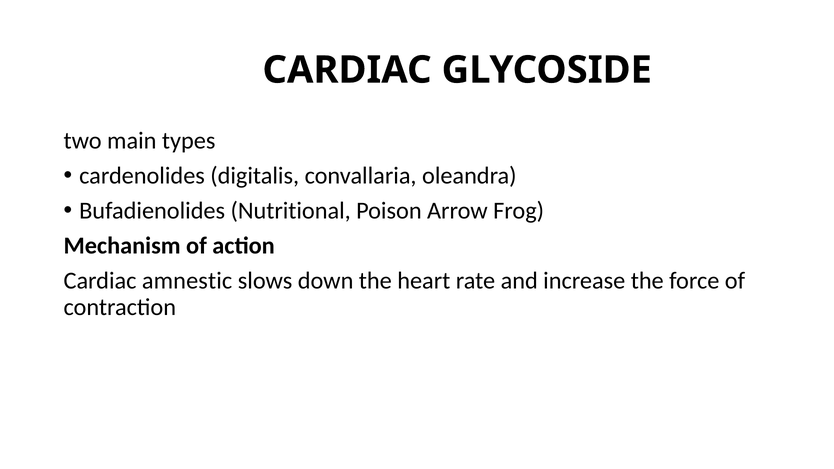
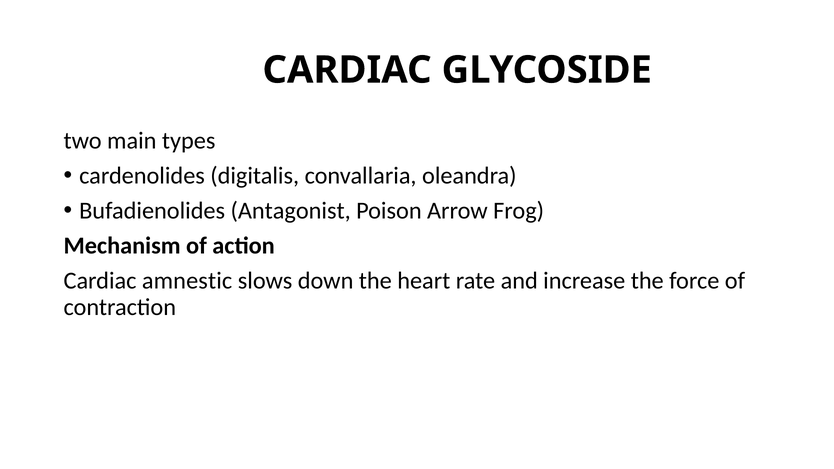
Nutritional: Nutritional -> Antagonist
